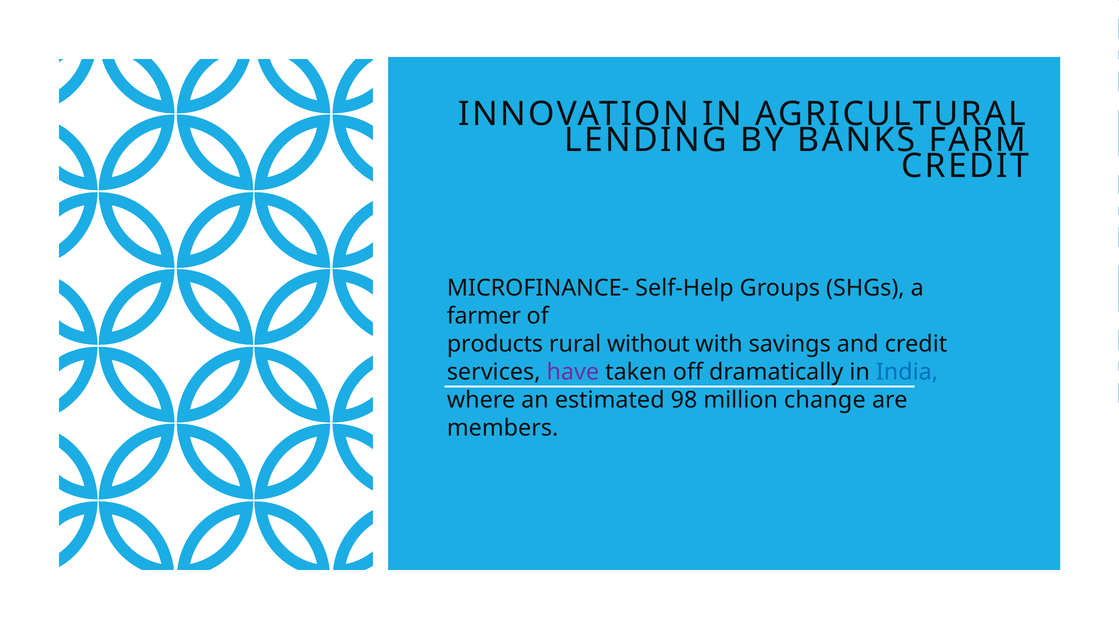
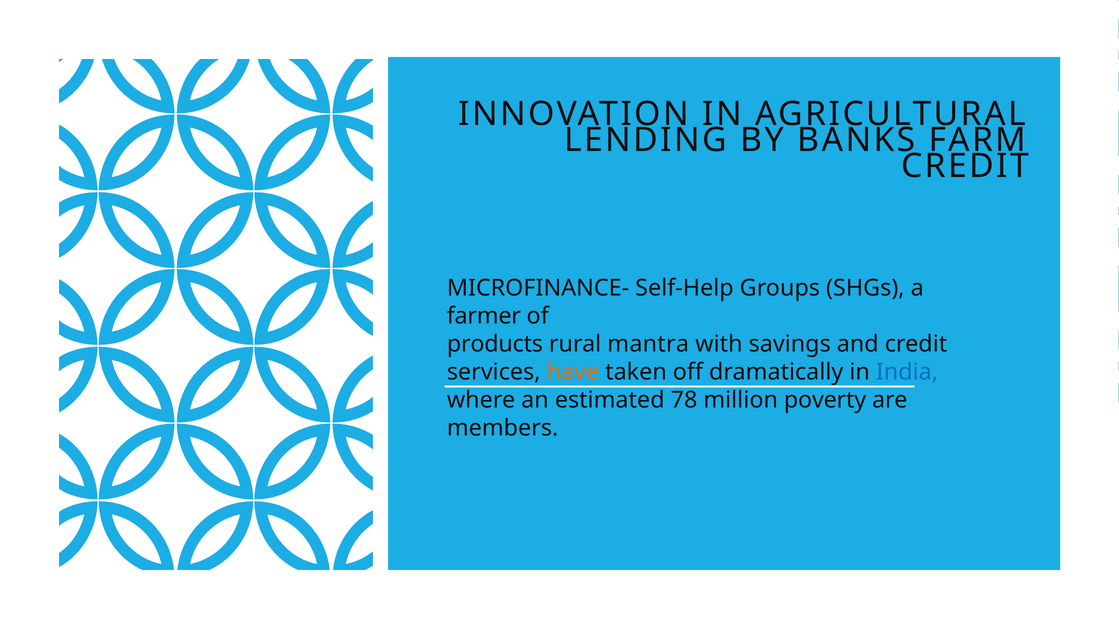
without: without -> mantra
have colour: purple -> orange
98: 98 -> 78
change: change -> poverty
